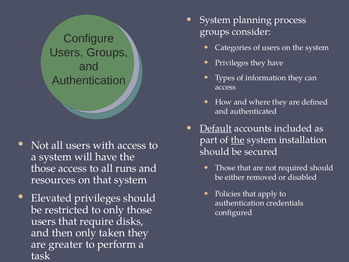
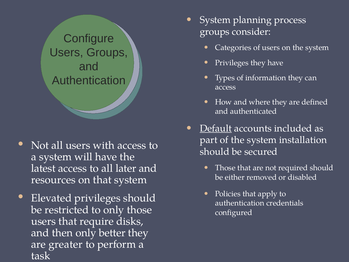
the at (238, 140) underline: present -> none
those at (43, 168): those -> latest
runs: runs -> later
taken: taken -> better
